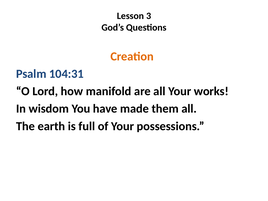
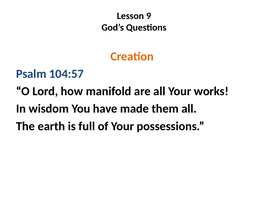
3: 3 -> 9
104:31: 104:31 -> 104:57
